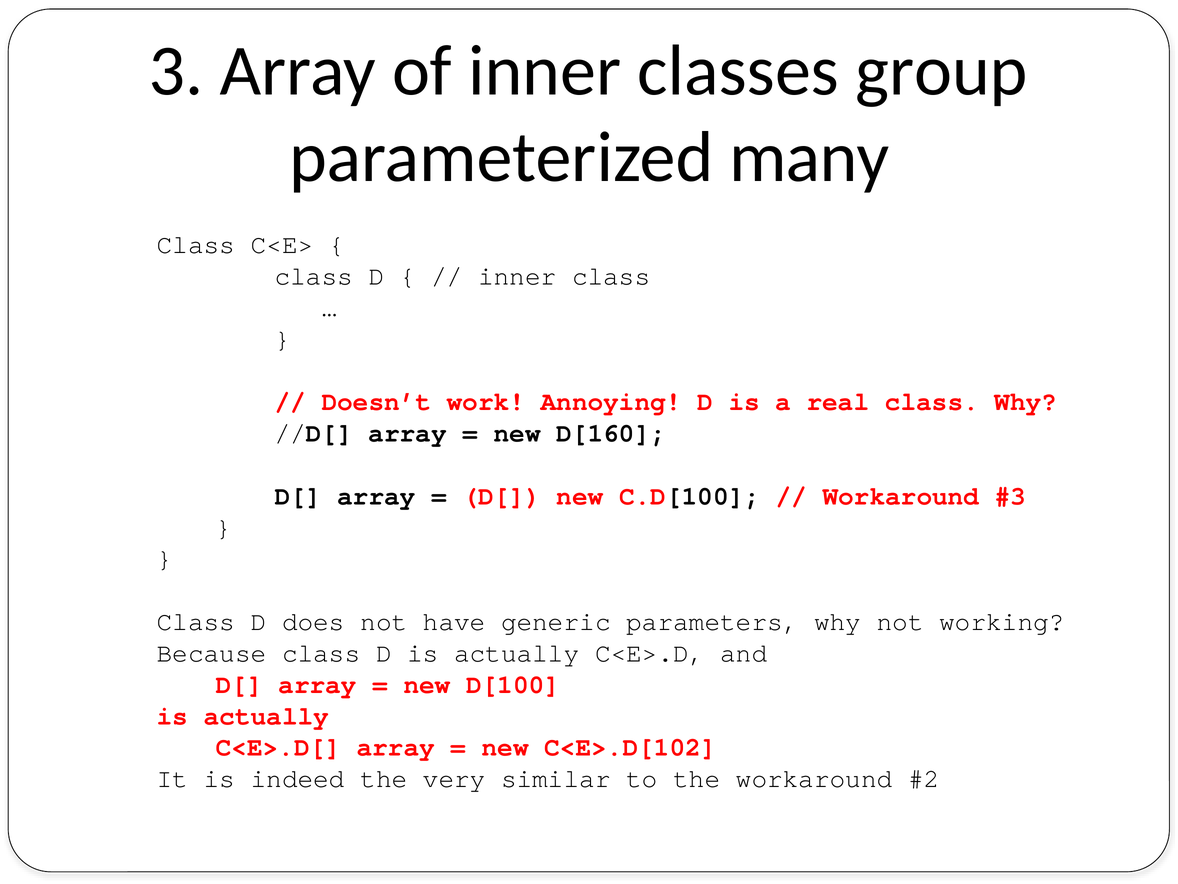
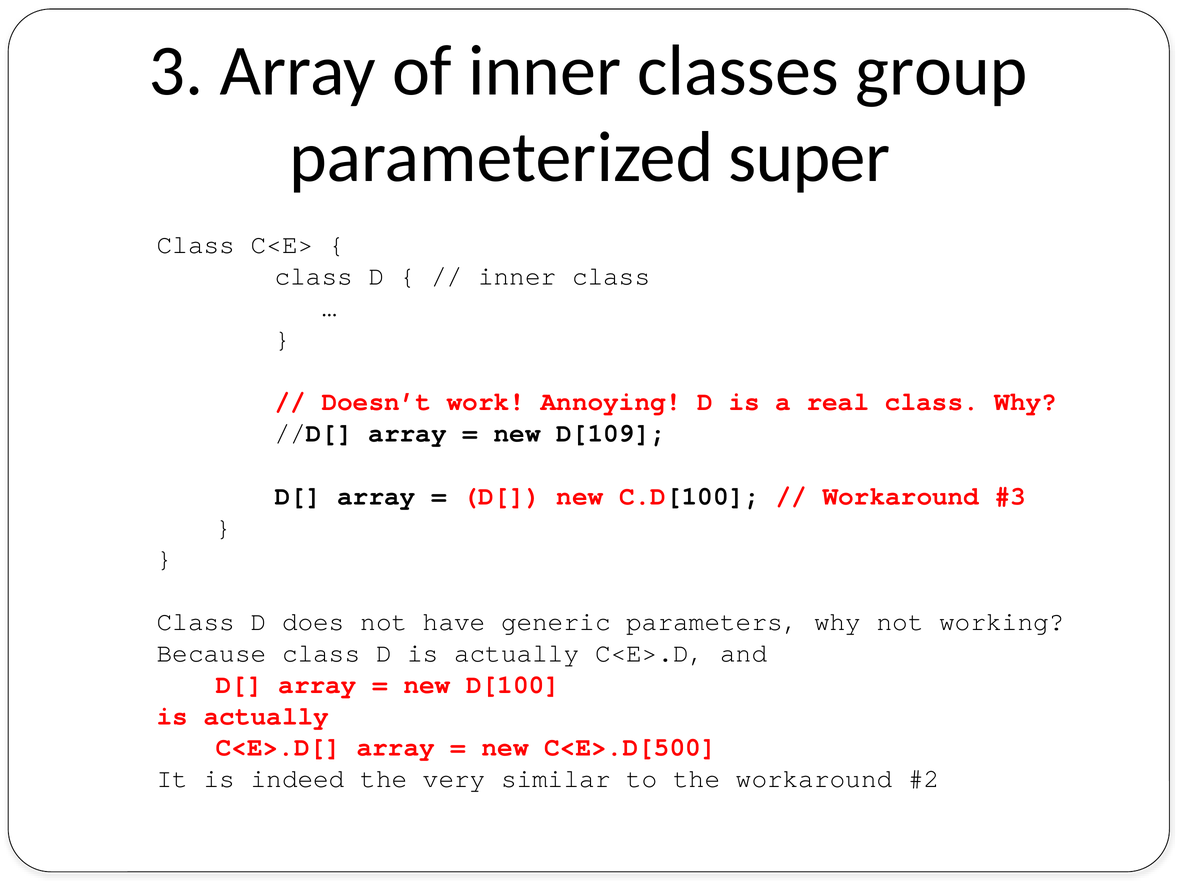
many: many -> super
D[160: D[160 -> D[109
C<E>.D[102: C<E>.D[102 -> C<E>.D[500
